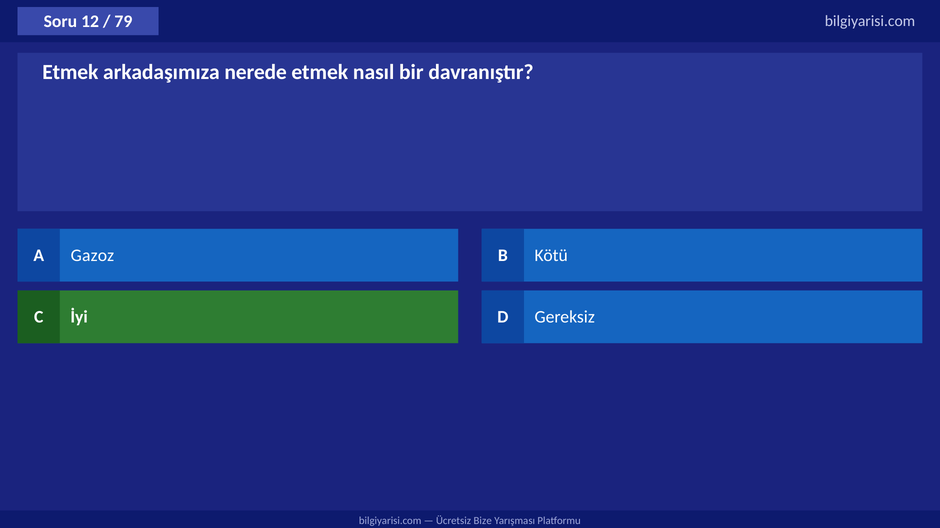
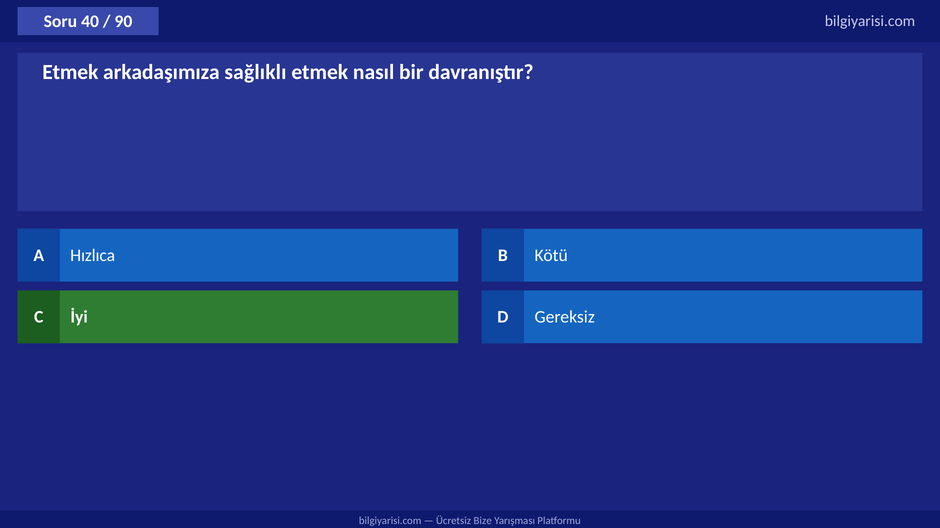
12: 12 -> 40
79: 79 -> 90
nerede: nerede -> sağlıklı
Gazoz: Gazoz -> Hızlıca
